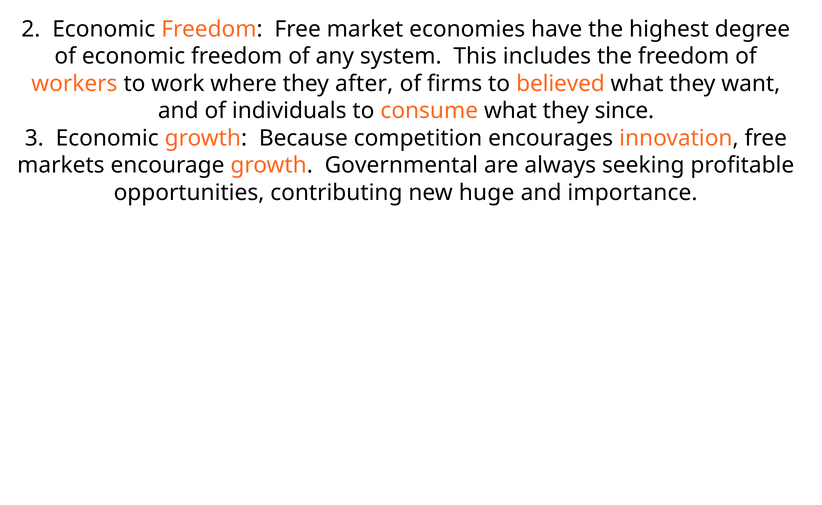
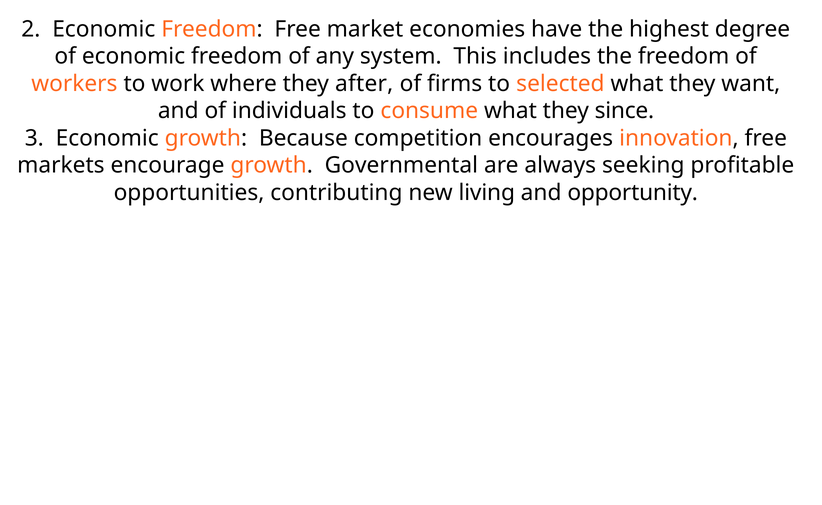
believed: believed -> selected
huge: huge -> living
importance: importance -> opportunity
